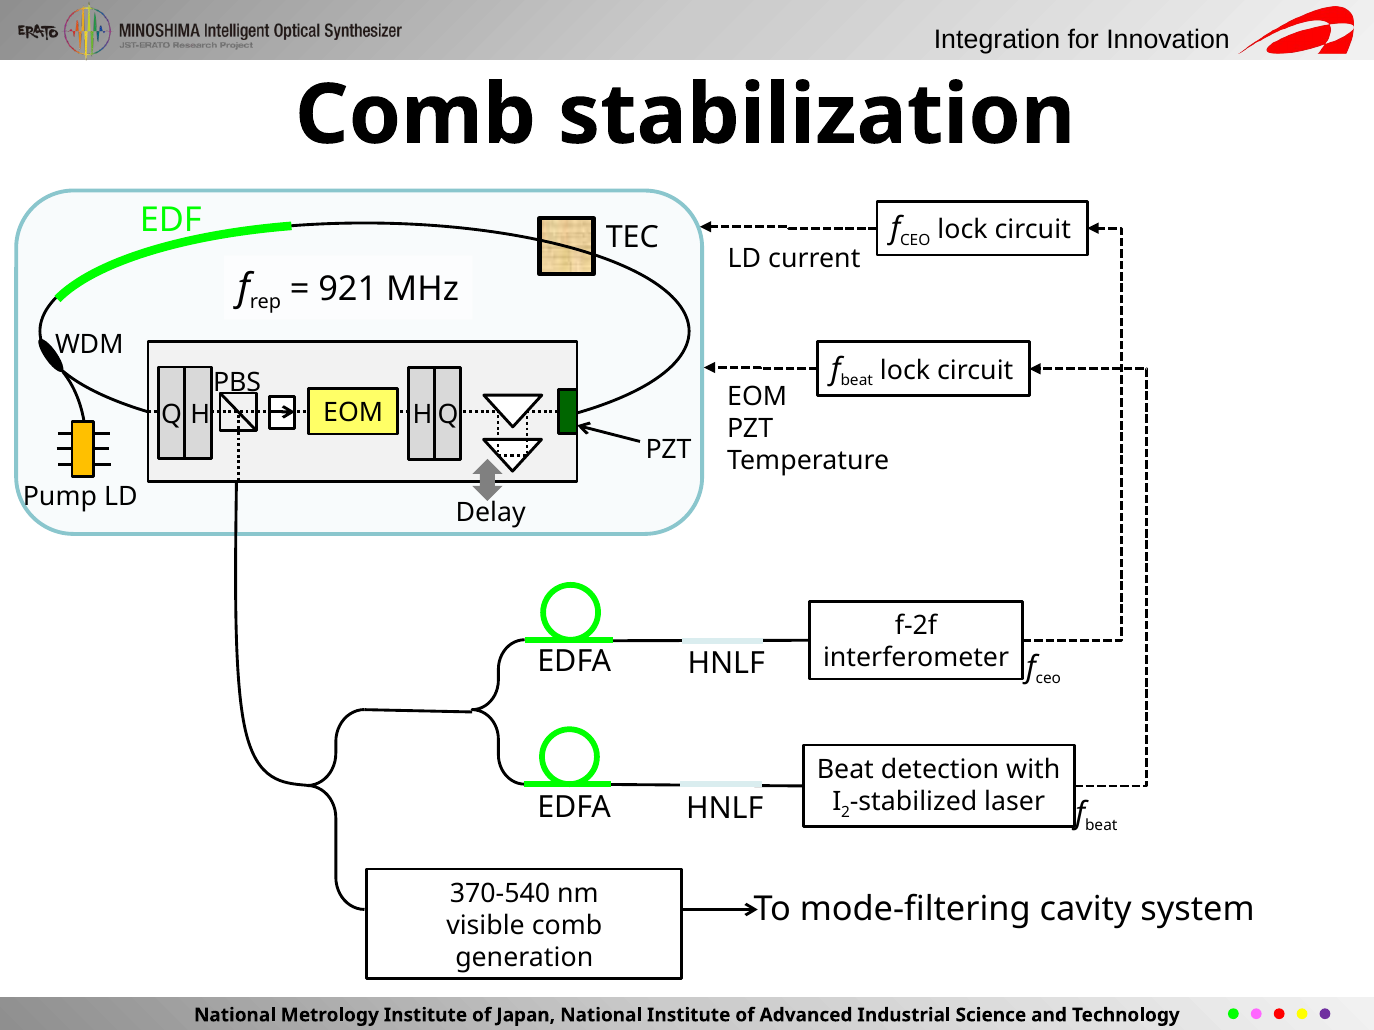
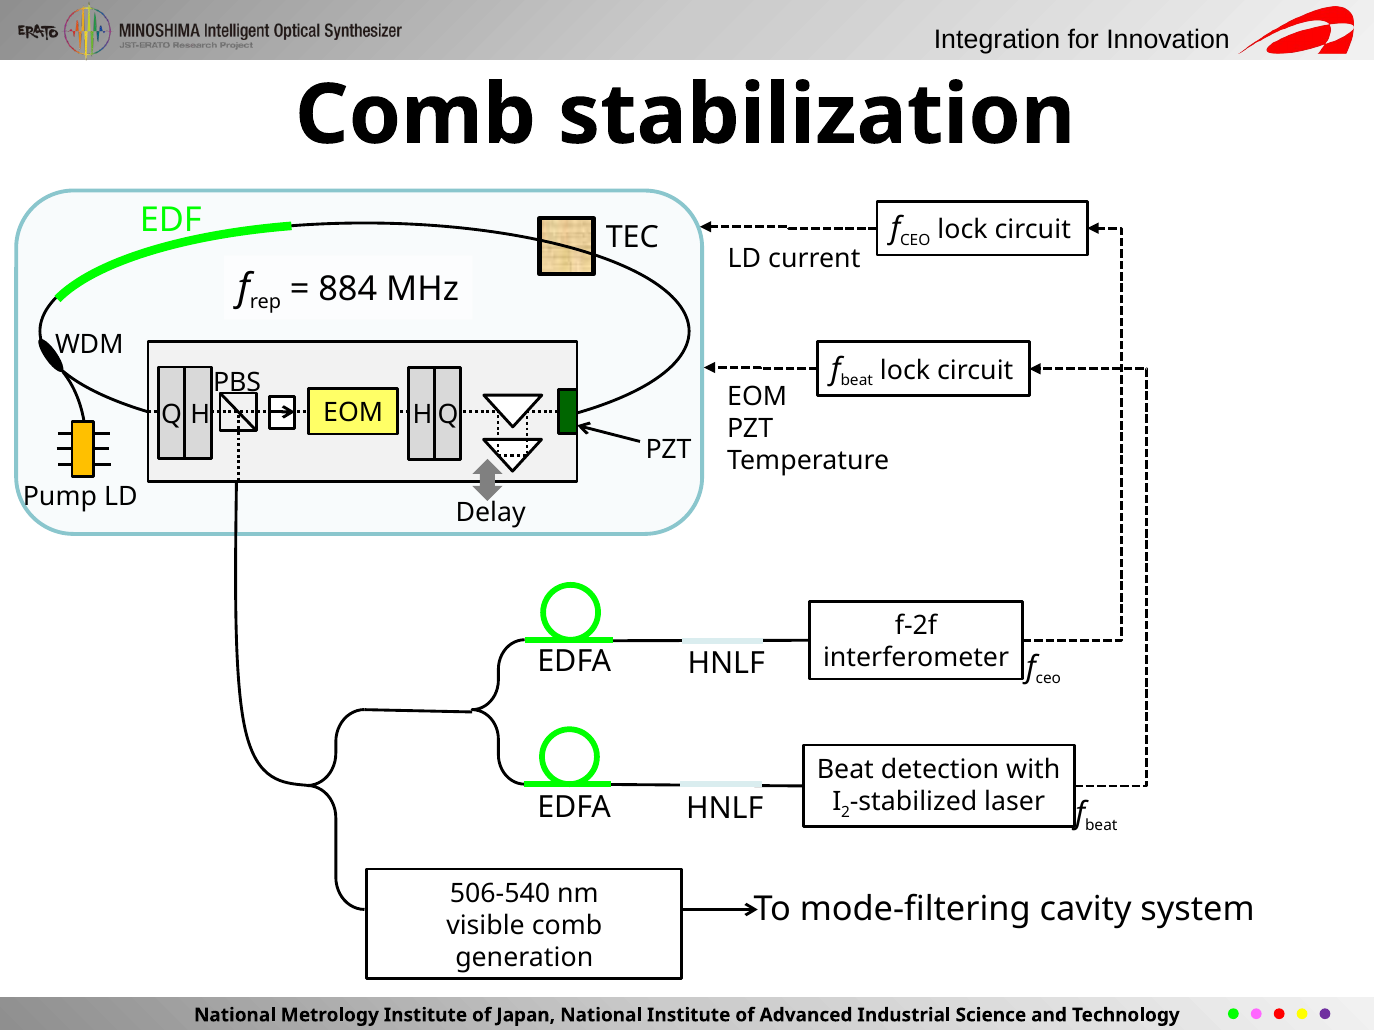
921: 921 -> 884
370-540: 370-540 -> 506-540
